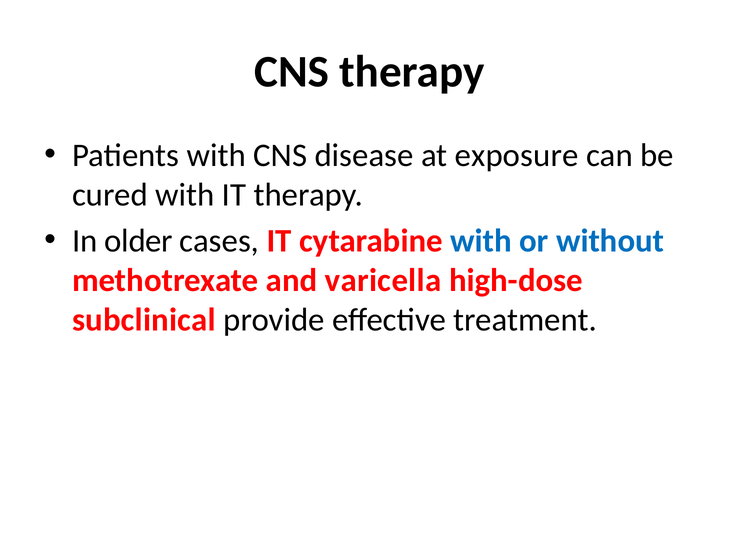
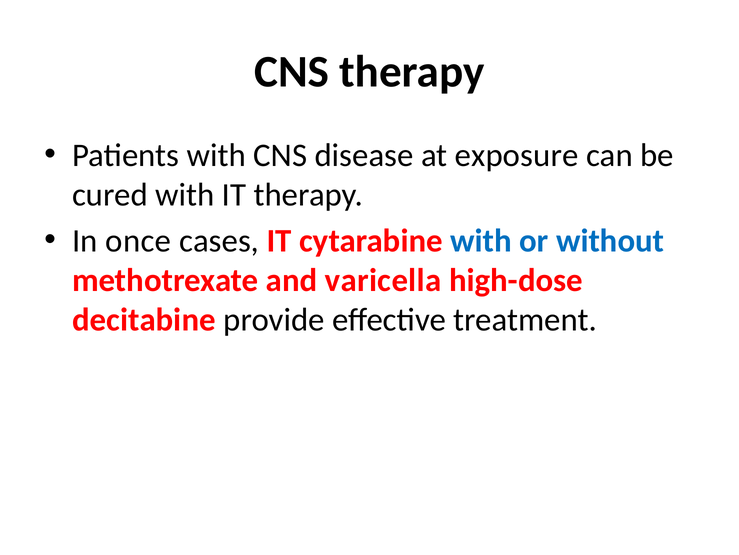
older: older -> once
subclinical: subclinical -> decitabine
